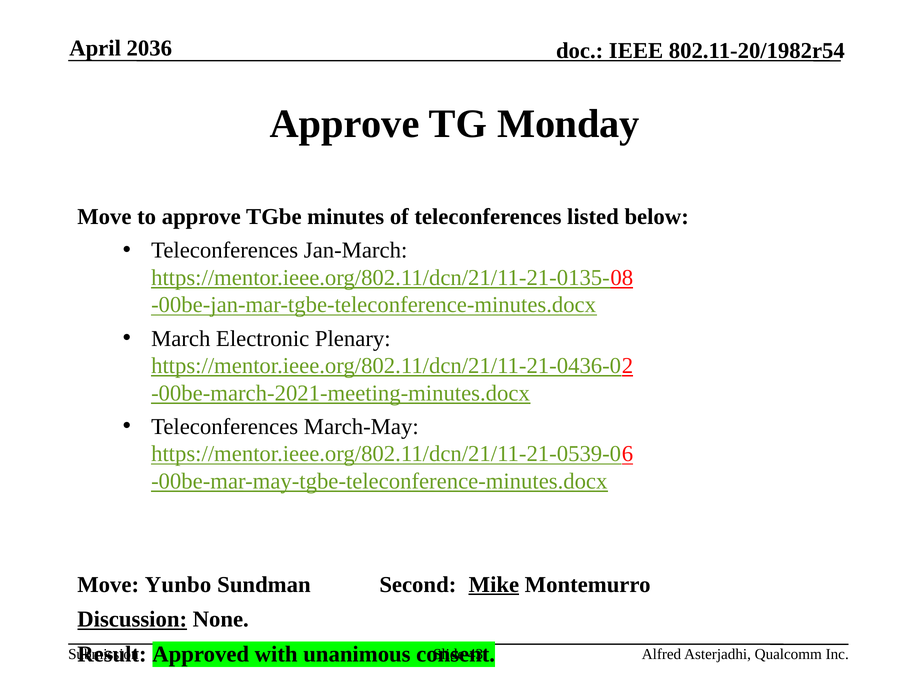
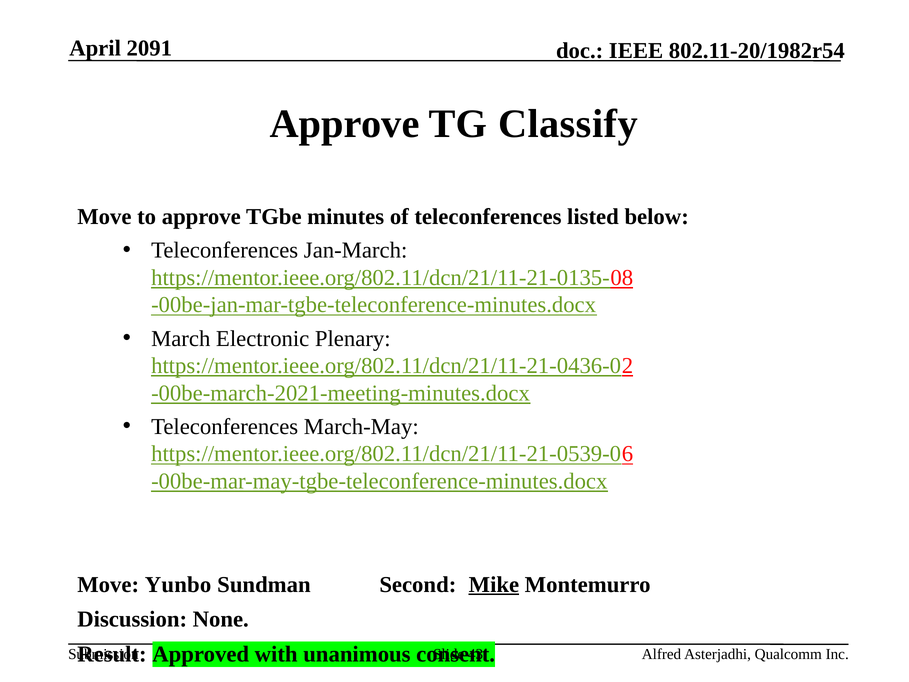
2036: 2036 -> 2091
Monday: Monday -> Classify
Discussion underline: present -> none
